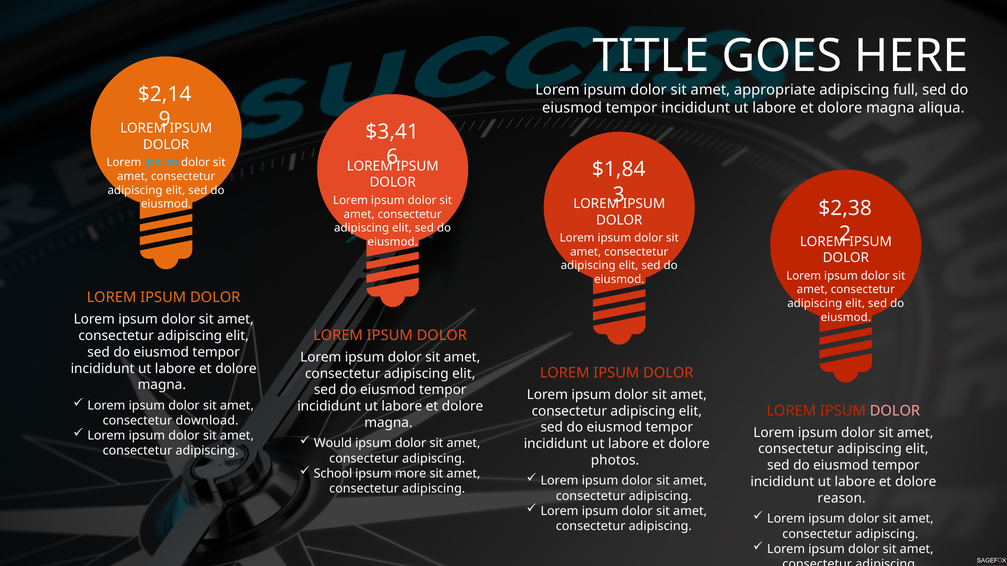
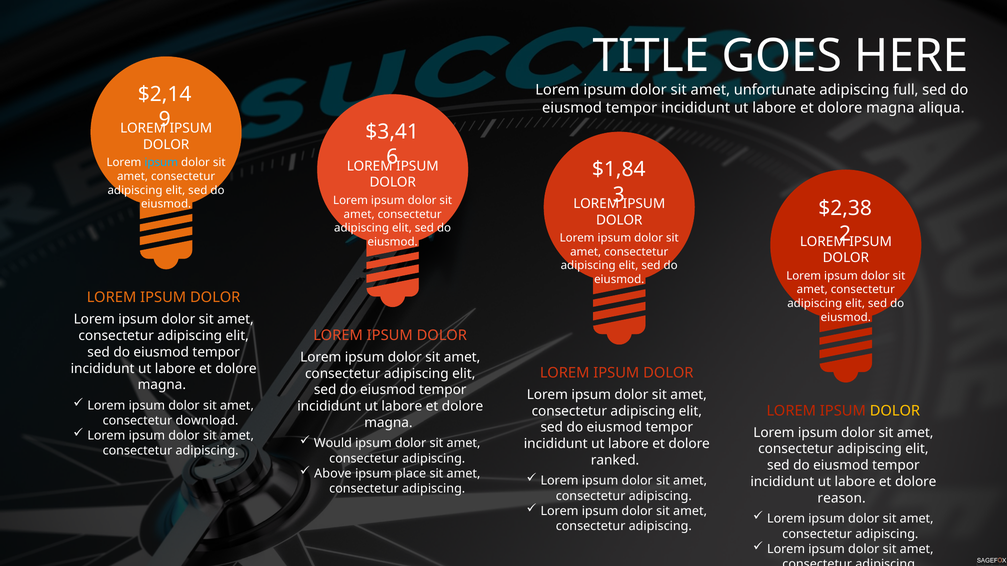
appropriate: appropriate -> unfortunate
DOLOR at (895, 411) colour: pink -> yellow
photos: photos -> ranked
School: School -> Above
more: more -> place
